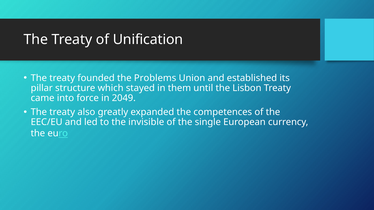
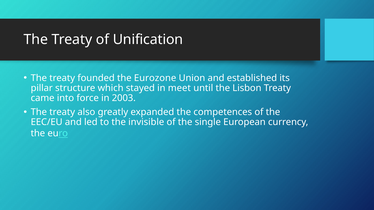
Problems: Problems -> Eurozone
them: them -> meet
2049: 2049 -> 2003
